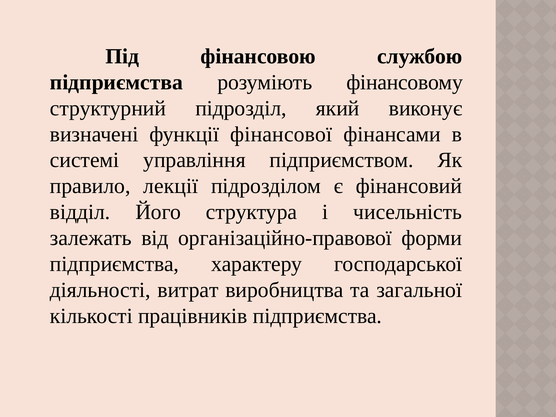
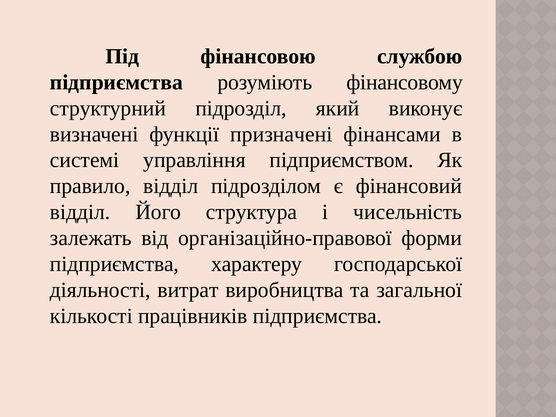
фінансової: фінансової -> призначені
правило лекції: лекції -> відділ
